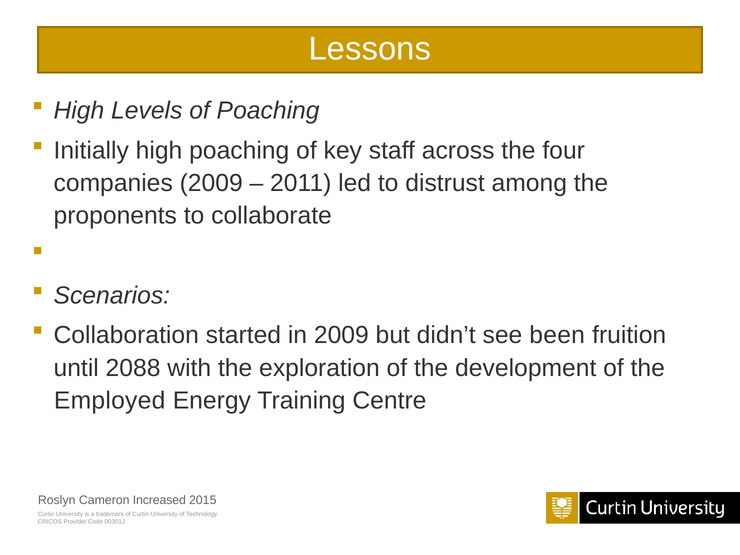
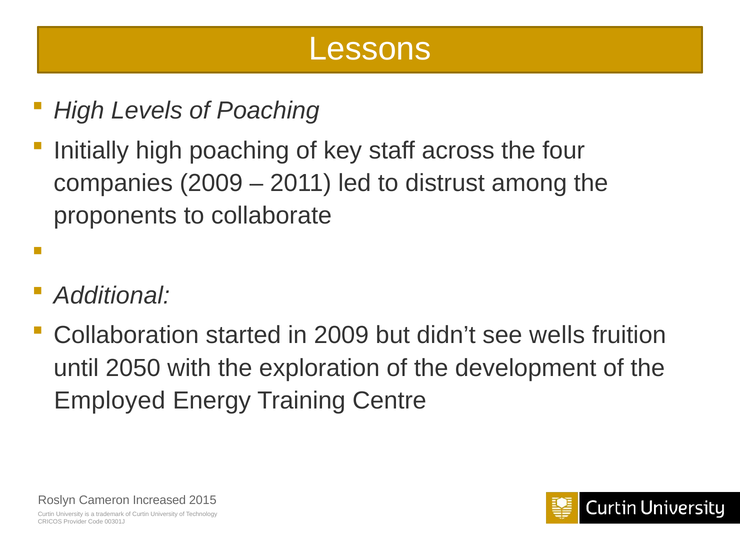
Scenarios: Scenarios -> Additional
been: been -> wells
2088: 2088 -> 2050
